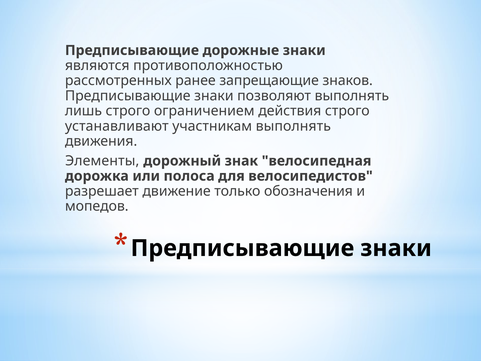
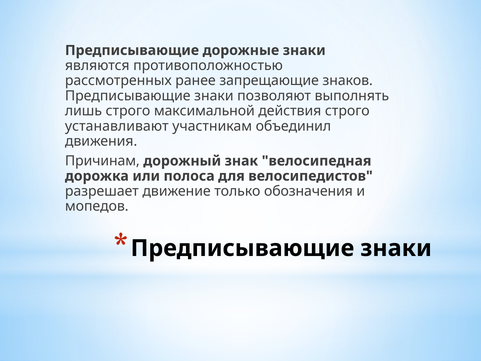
ограничением: ограничением -> максимальной
участникам выполнять: выполнять -> объединил
Элементы: Элементы -> Причинам
